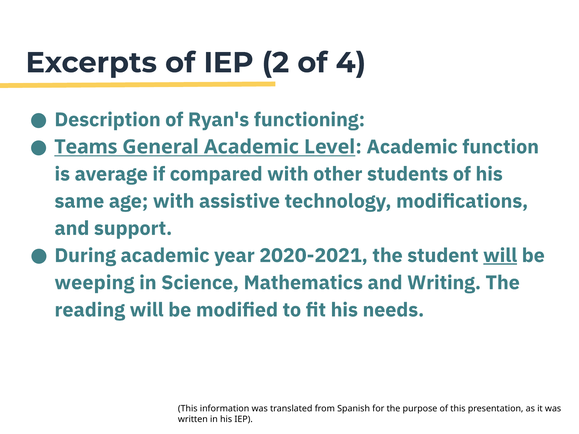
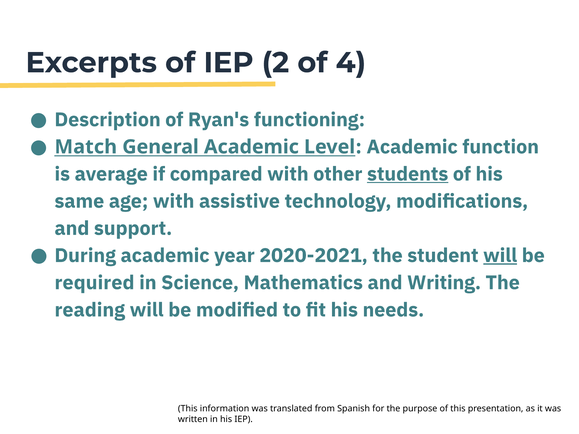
Teams: Teams -> Match
students underline: none -> present
weeping: weeping -> required
